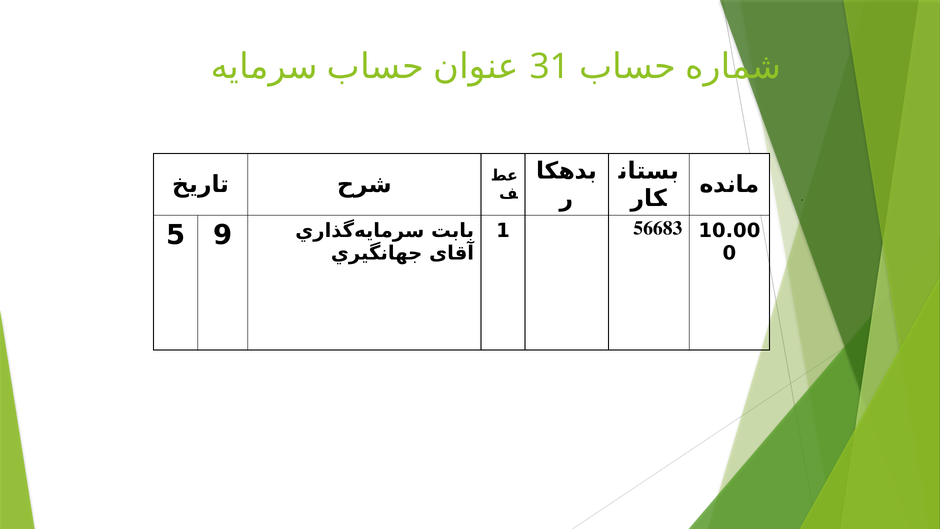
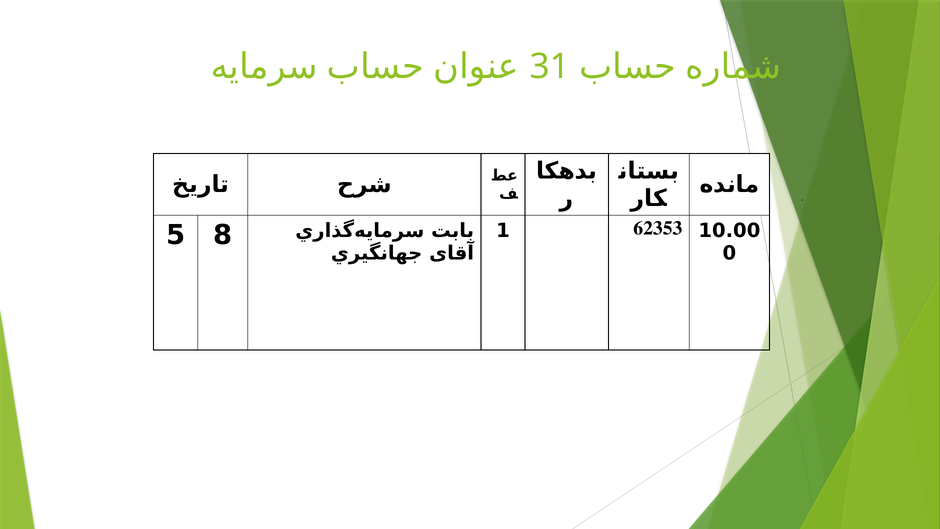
56683: 56683 -> 62353
9: 9 -> 8
